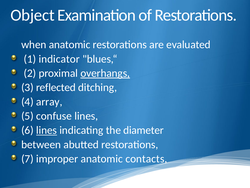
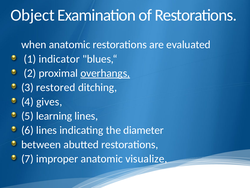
reflected: reflected -> restored
array: array -> gives
confuse: confuse -> learning
lines at (47, 130) underline: present -> none
contacts: contacts -> visualize
